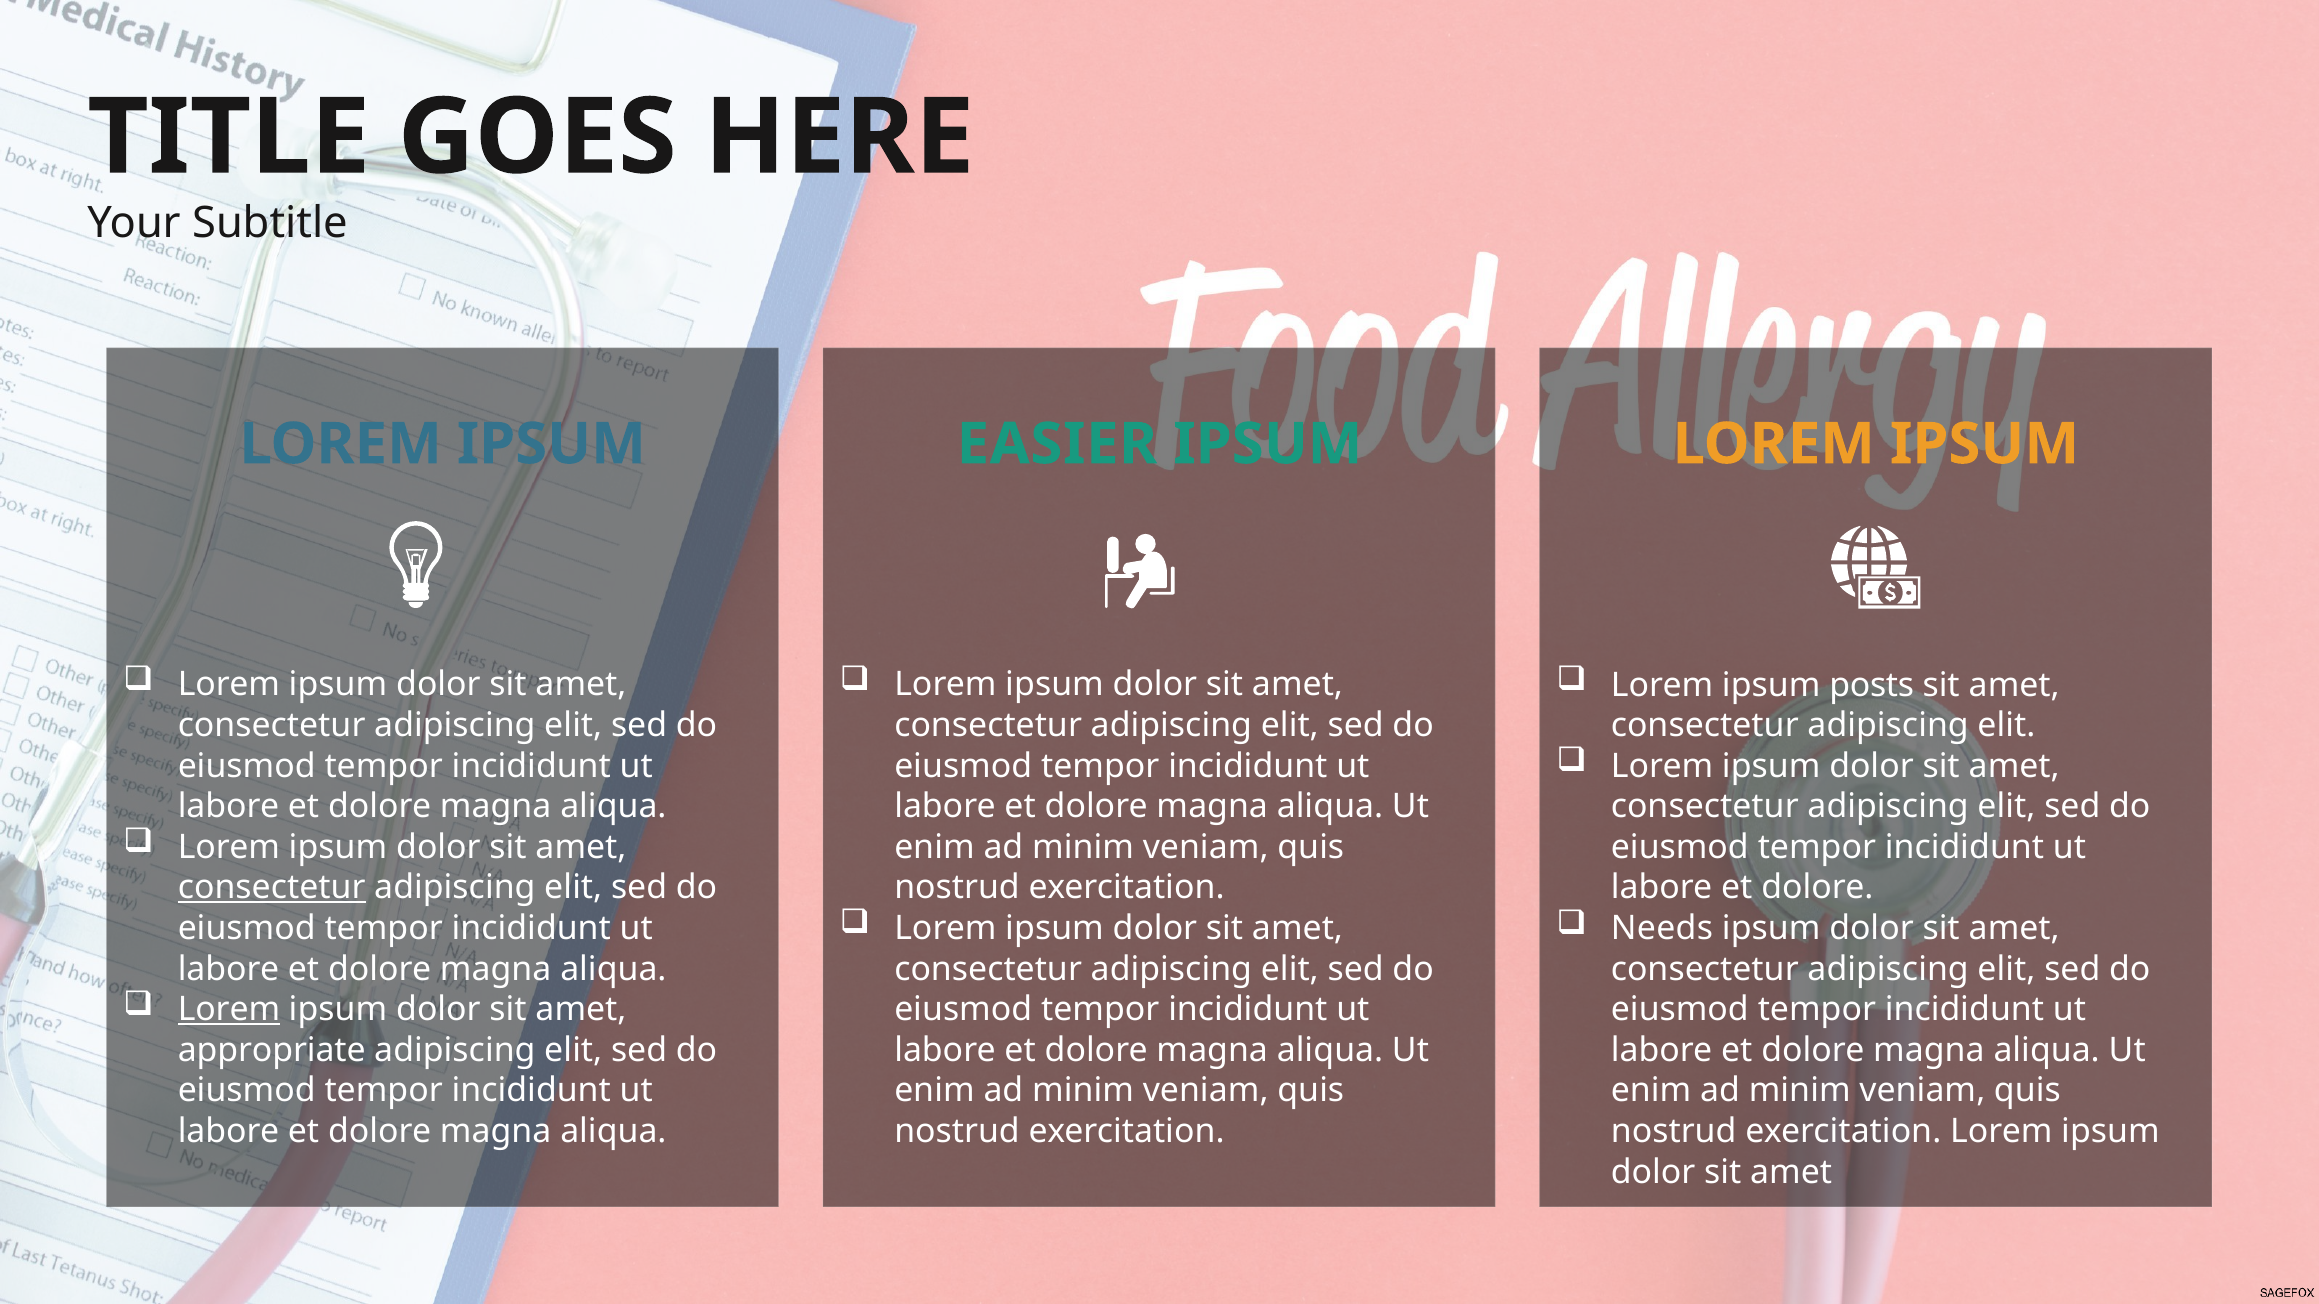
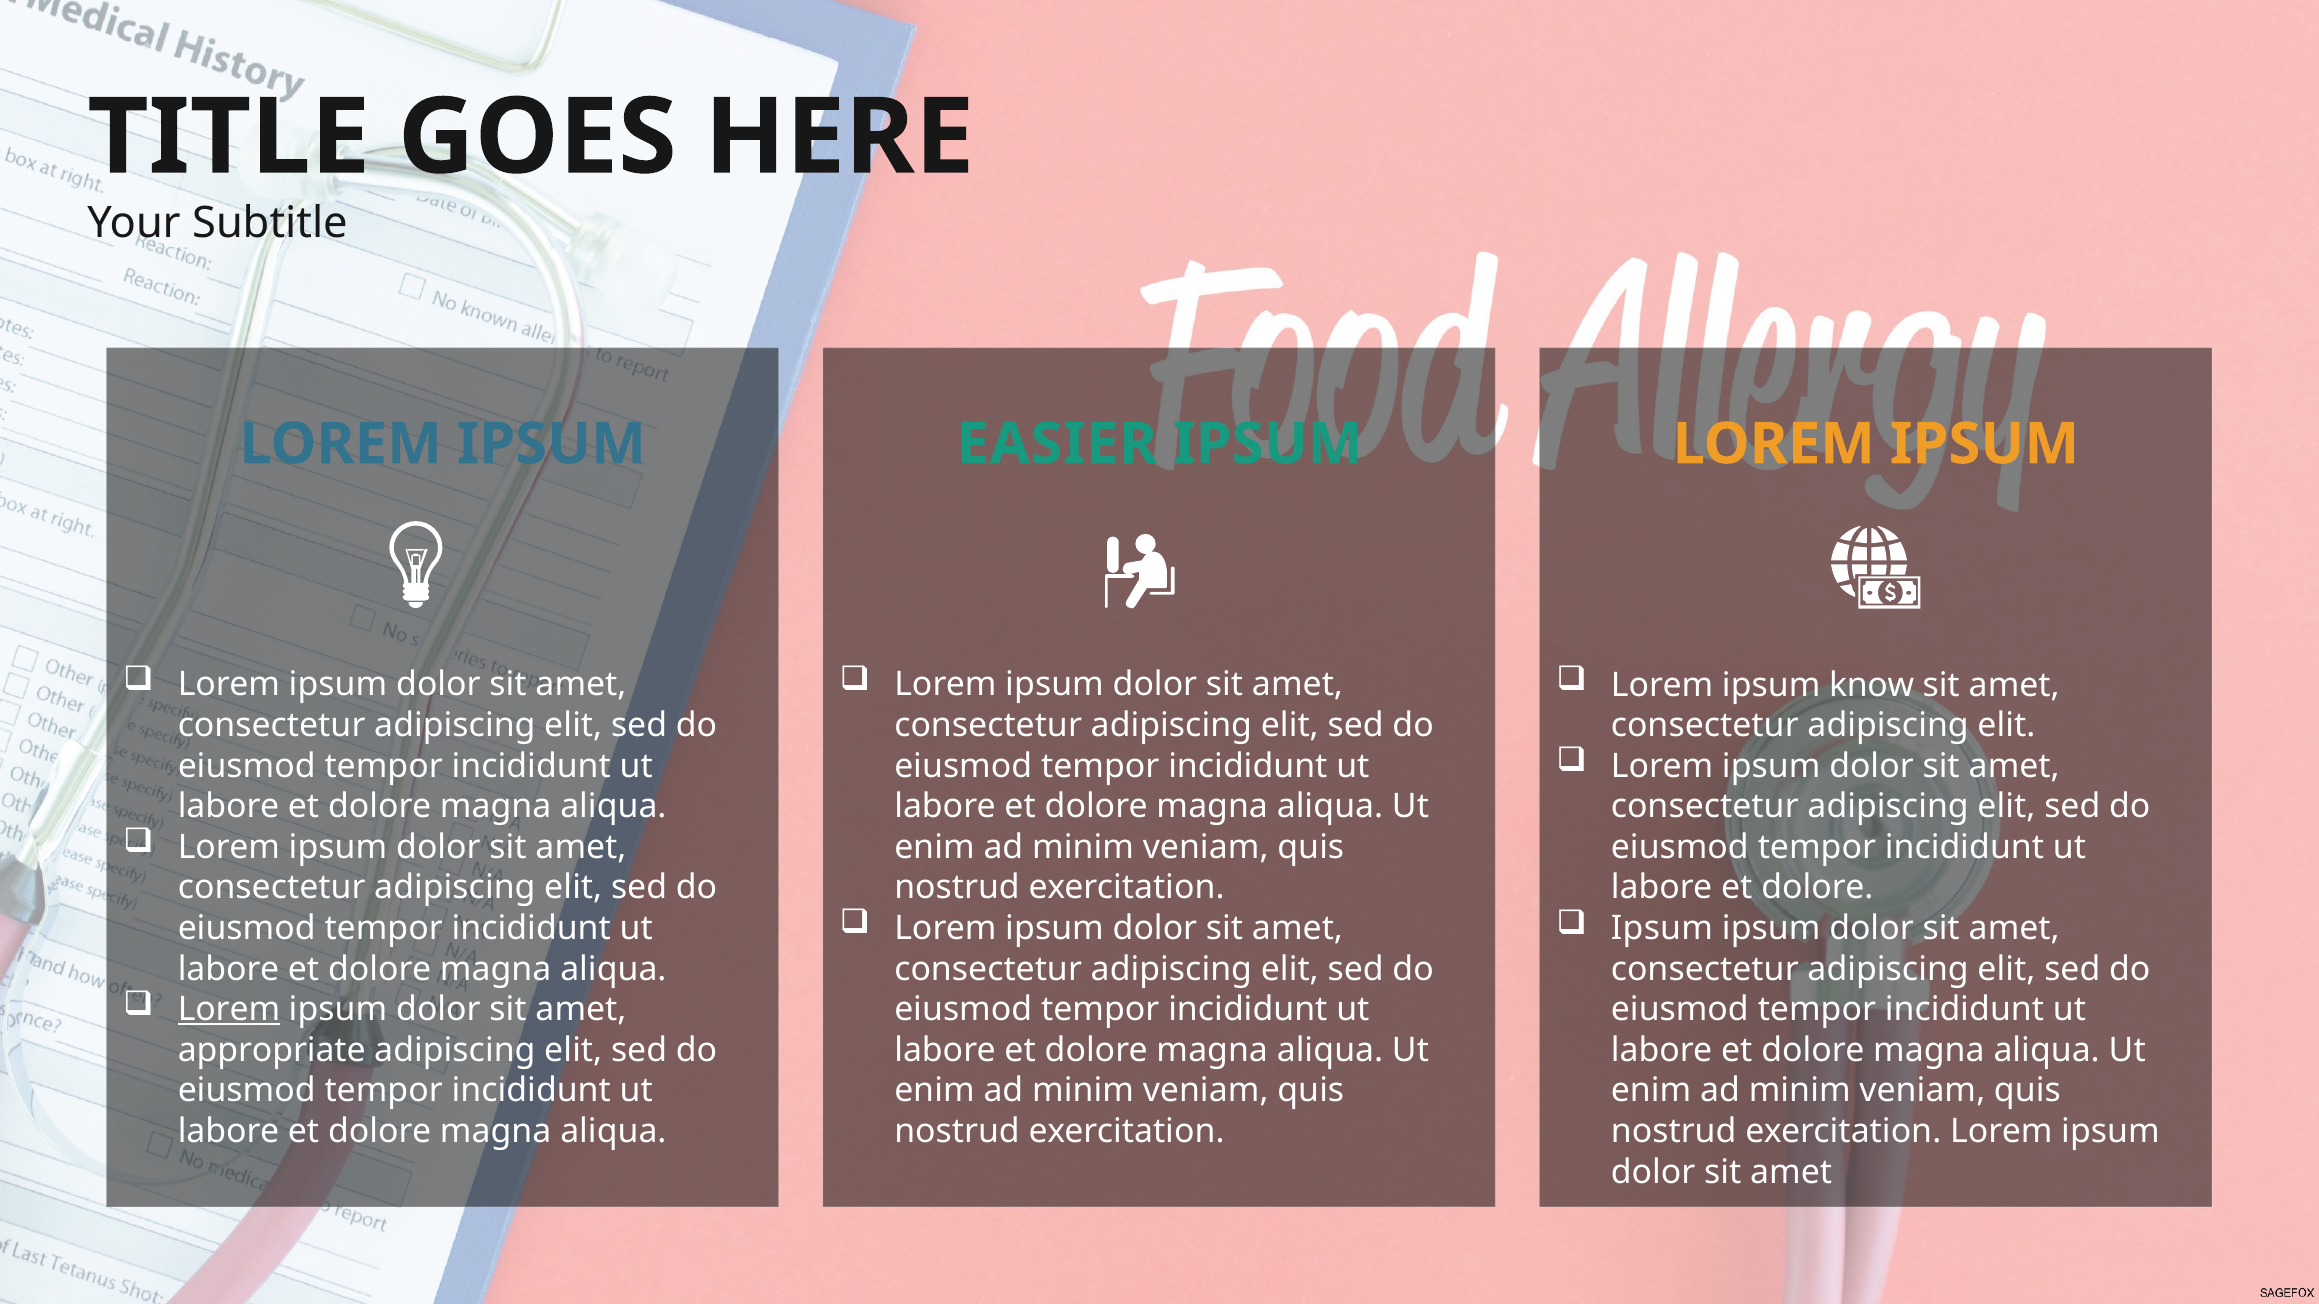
posts: posts -> know
consectetur at (272, 888) underline: present -> none
Needs at (1662, 929): Needs -> Ipsum
